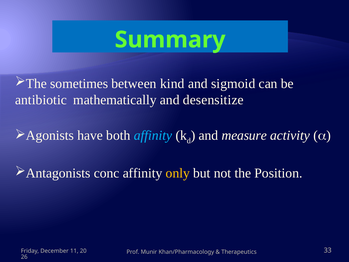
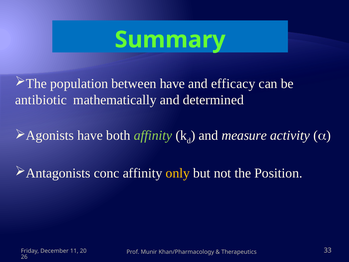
sometimes: sometimes -> population
between kind: kind -> have
sigmoid: sigmoid -> efficacy
desensitize: desensitize -> determined
affinity at (153, 135) colour: light blue -> light green
